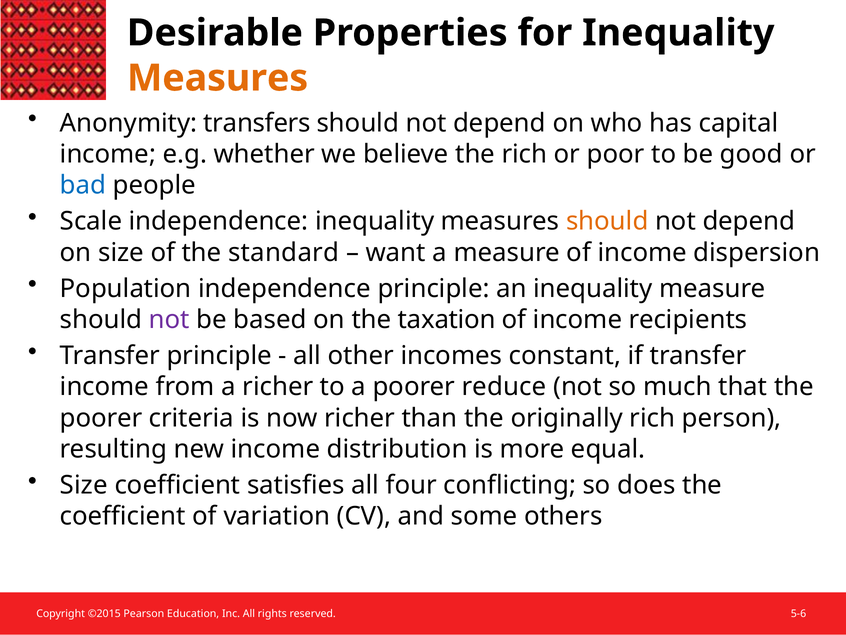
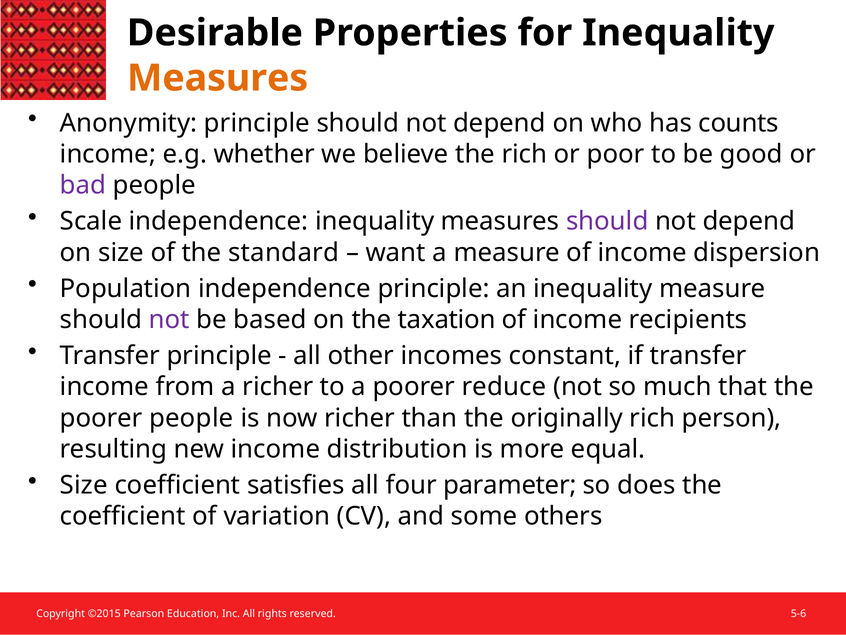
Anonymity transfers: transfers -> principle
capital: capital -> counts
bad colour: blue -> purple
should at (607, 221) colour: orange -> purple
poorer criteria: criteria -> people
conflicting: conflicting -> parameter
